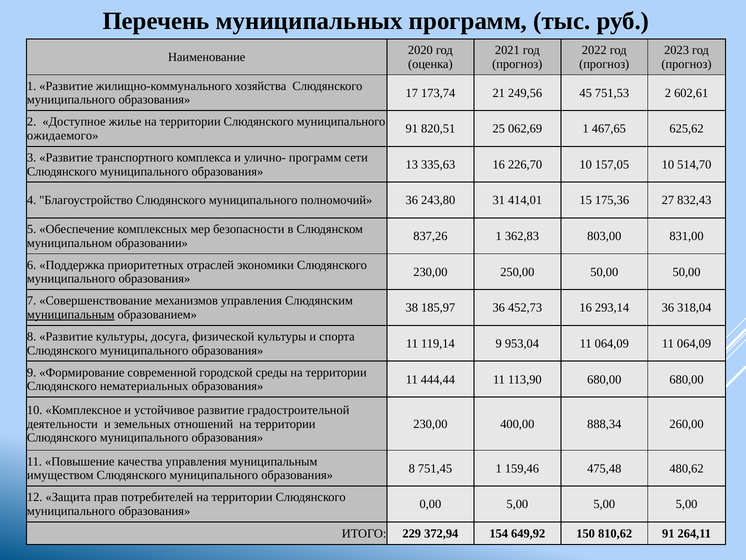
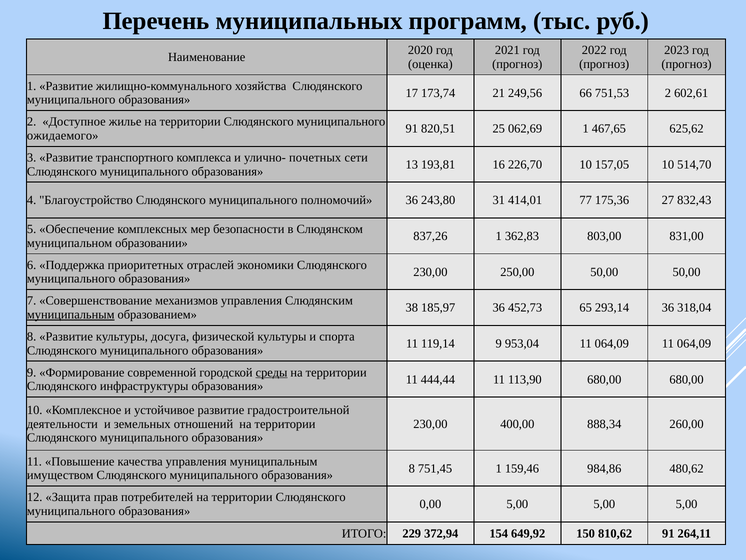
45: 45 -> 66
улично- программ: программ -> почетных
335,63: 335,63 -> 193,81
15: 15 -> 77
452,73 16: 16 -> 65
среды underline: none -> present
нематериальных: нематериальных -> инфраструктуры
475,48: 475,48 -> 984,86
